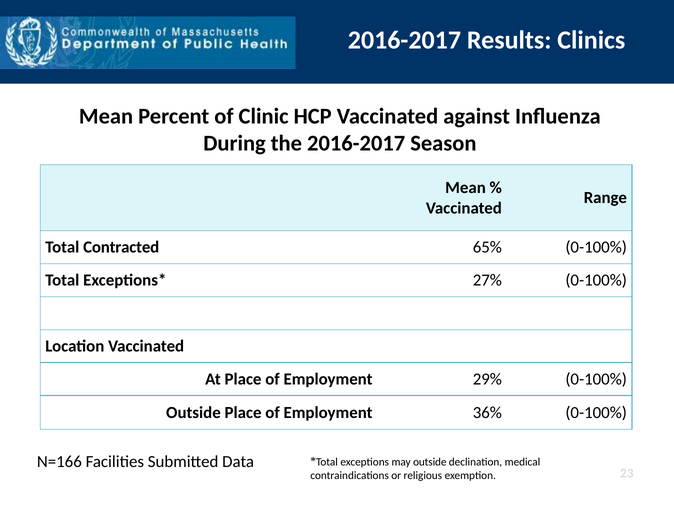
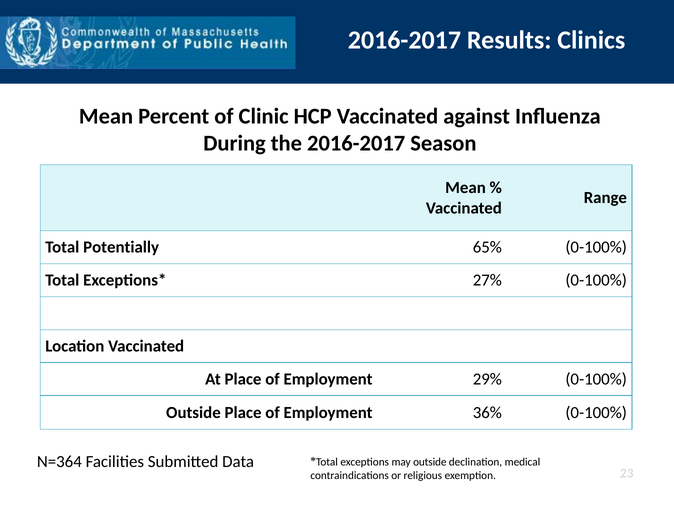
Contracted: Contracted -> Potentially
N=166: N=166 -> N=364
